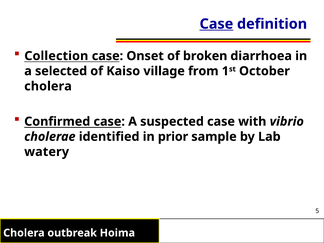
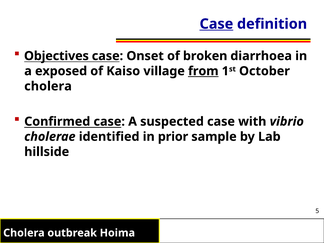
Collection: Collection -> Objectives
selected: selected -> exposed
from underline: none -> present
watery: watery -> hillside
